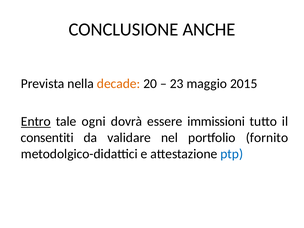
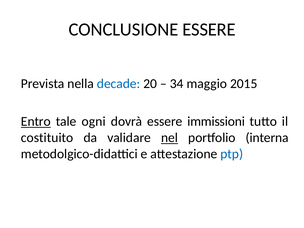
CONCLUSIONE ANCHE: ANCHE -> ESSERE
decade colour: orange -> blue
23: 23 -> 34
consentiti: consentiti -> costituito
nel underline: none -> present
fornito: fornito -> interna
